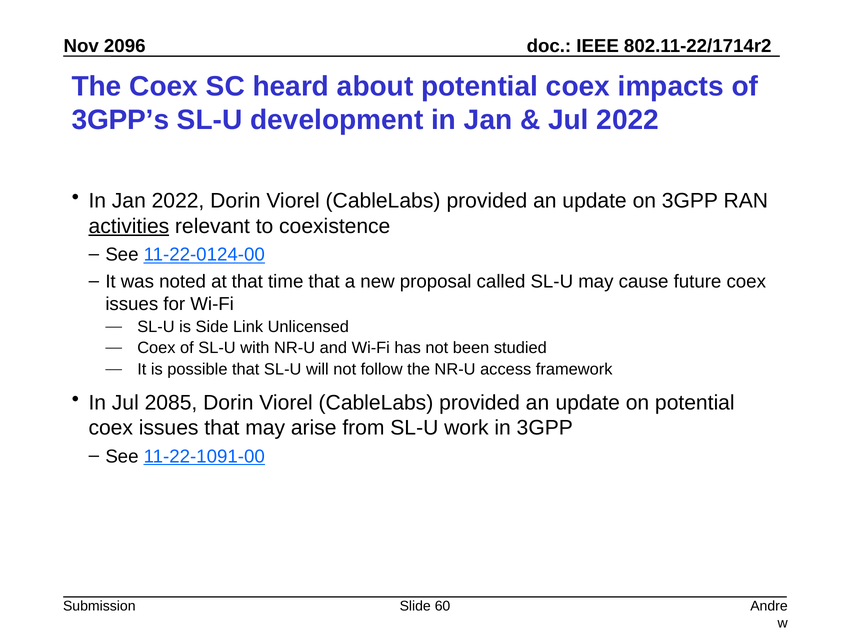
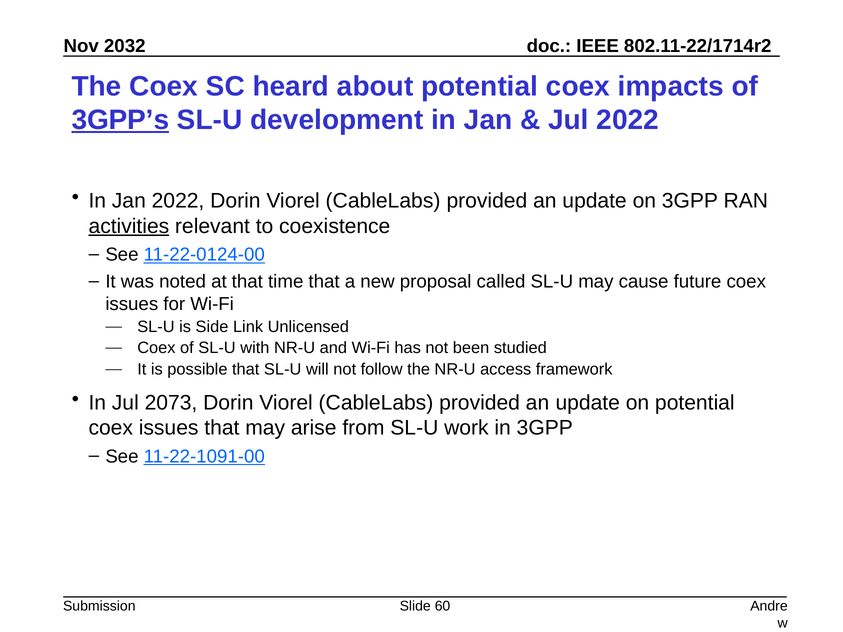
2096: 2096 -> 2032
3GPP’s underline: none -> present
2085: 2085 -> 2073
